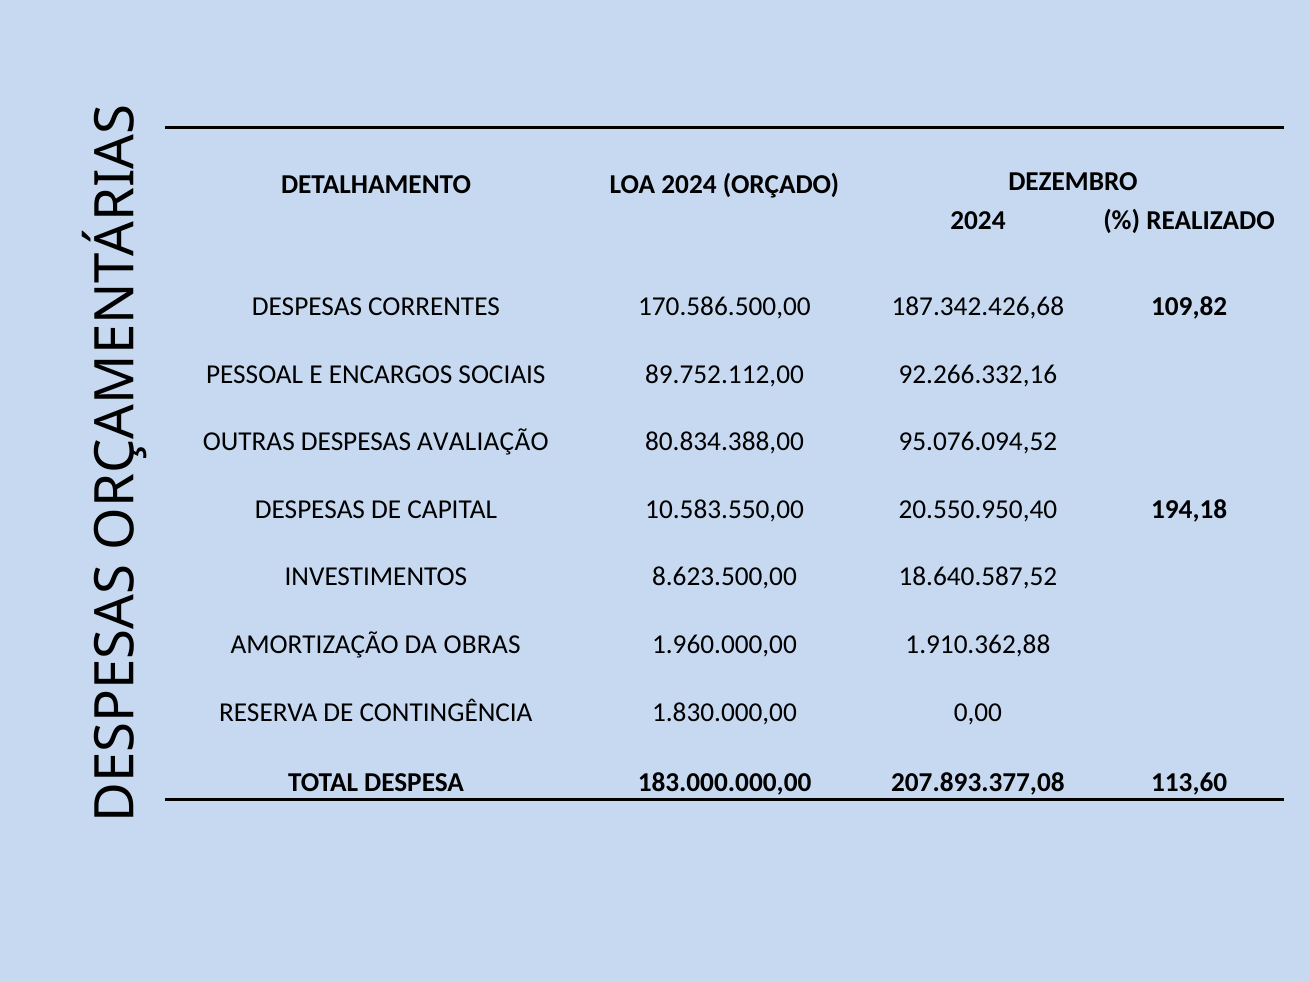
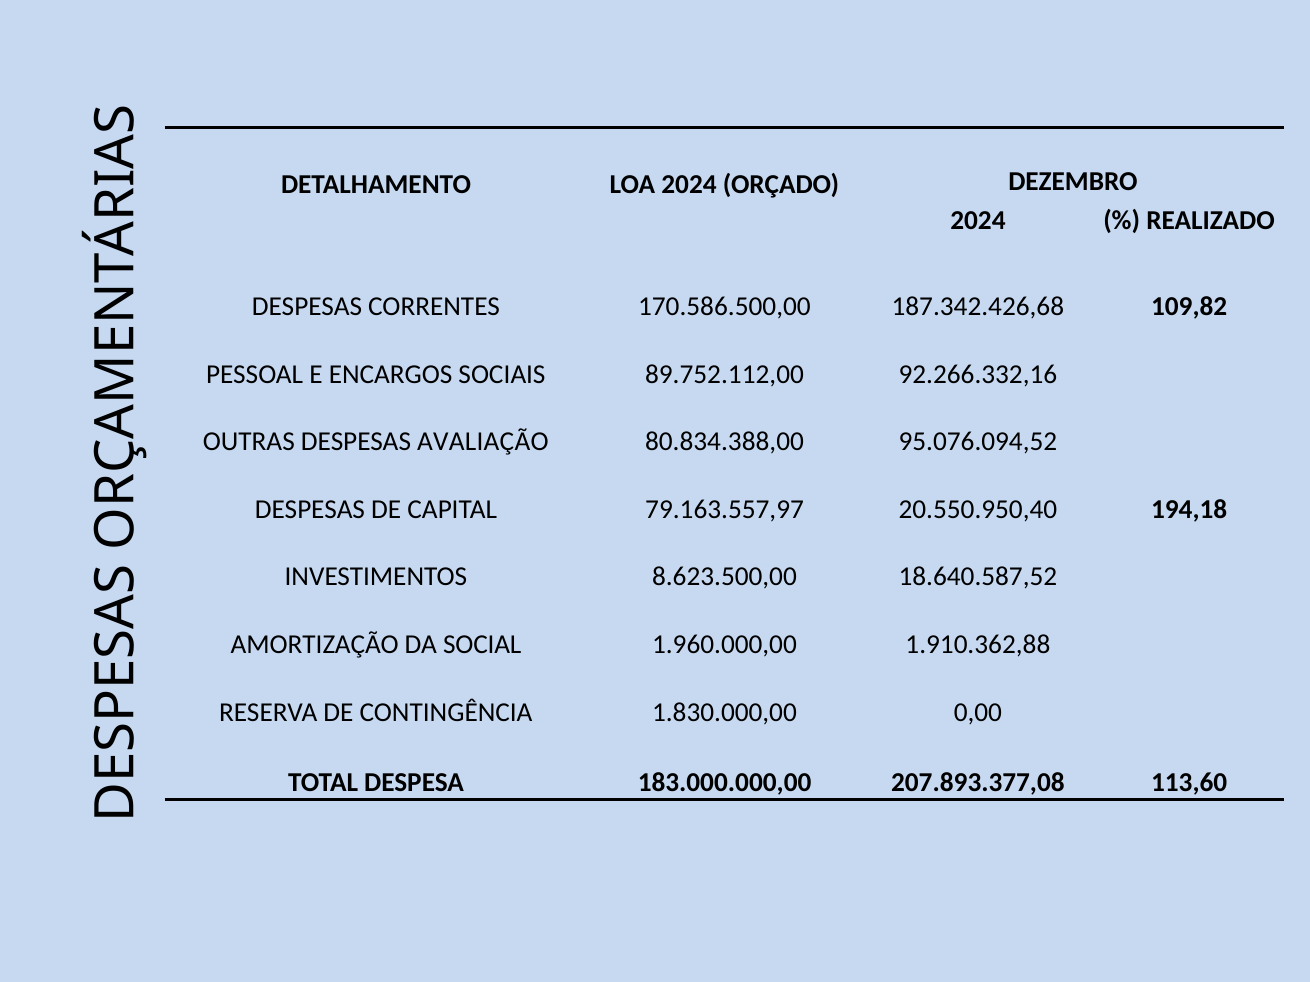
10.583.550,00: 10.583.550,00 -> 79.163.557,97
OBRAS: OBRAS -> SOCIAL
